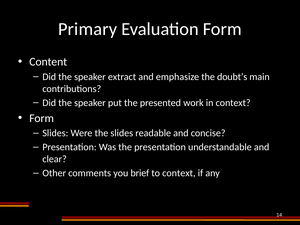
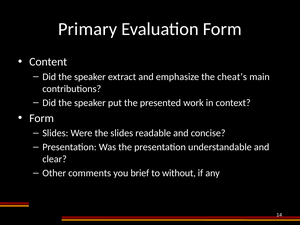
doubt’s: doubt’s -> cheat’s
to context: context -> without
